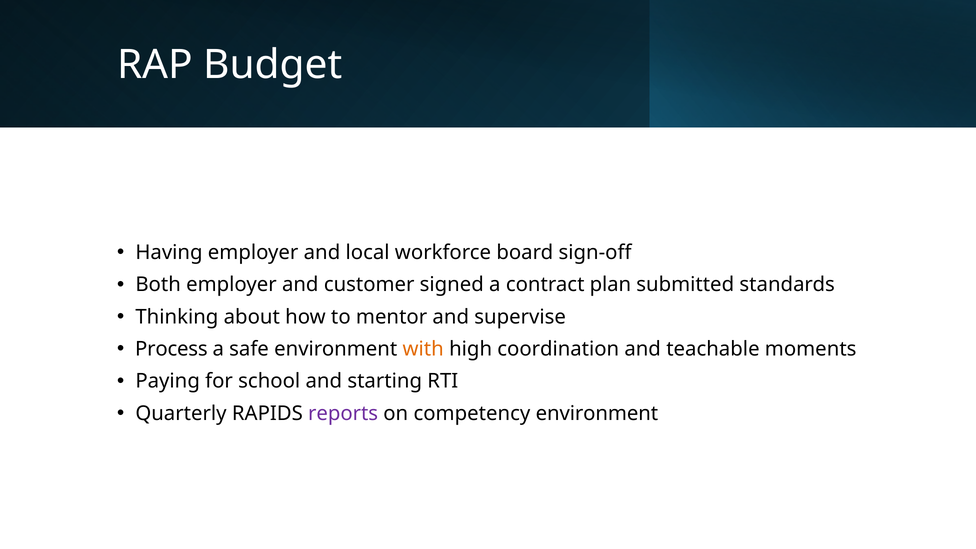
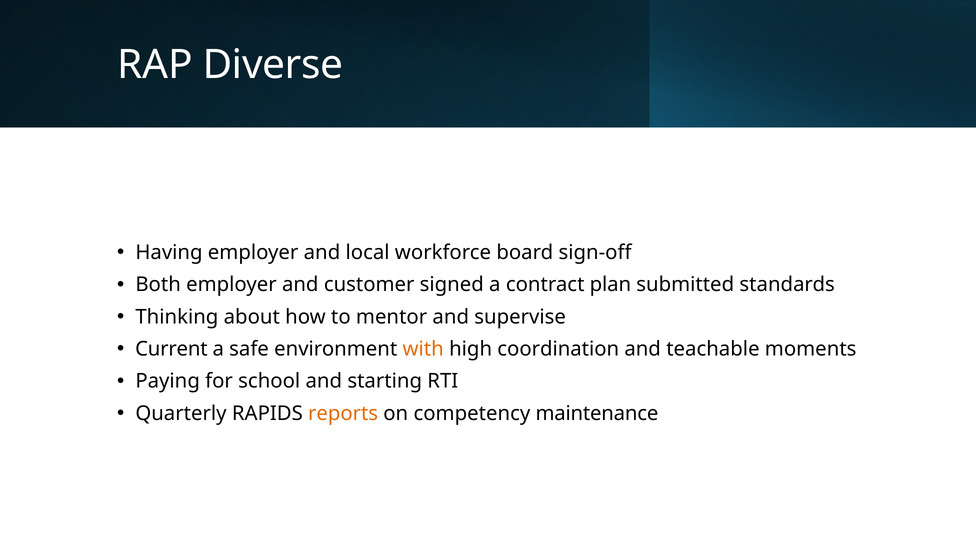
Budget: Budget -> Diverse
Process: Process -> Current
reports colour: purple -> orange
competency environment: environment -> maintenance
